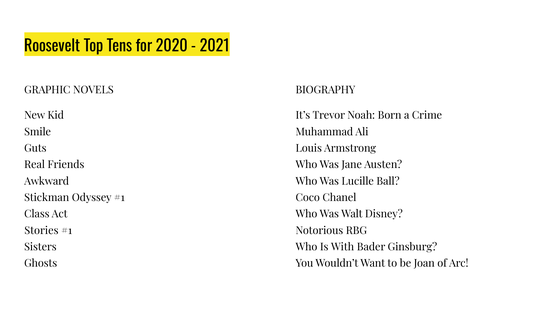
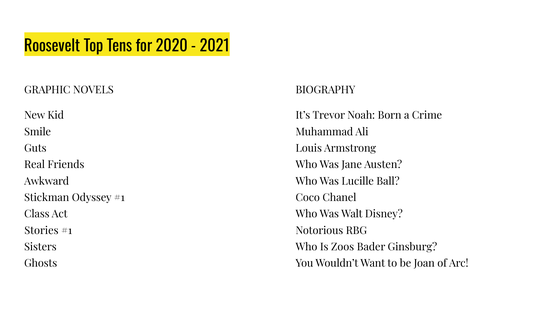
With: With -> Zoos
